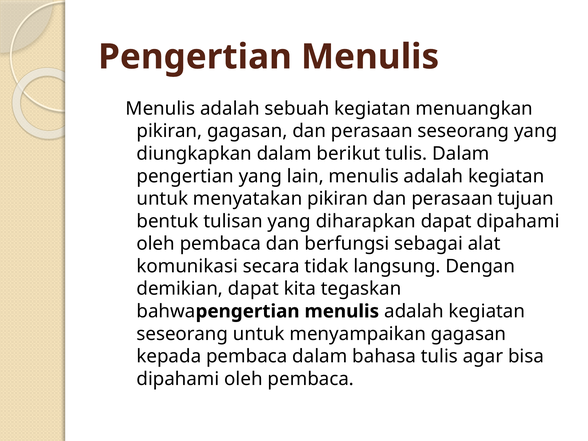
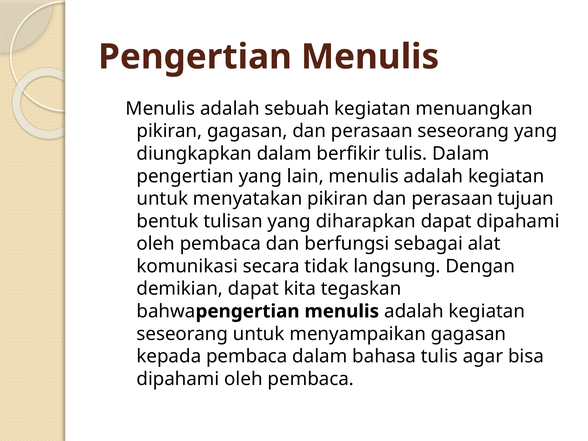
berikut: berikut -> berfikir
